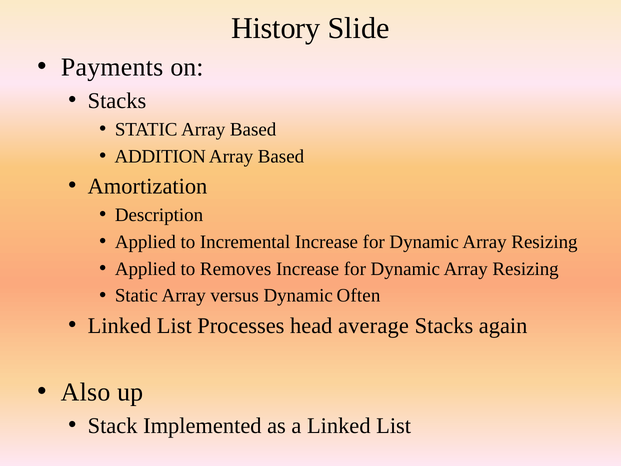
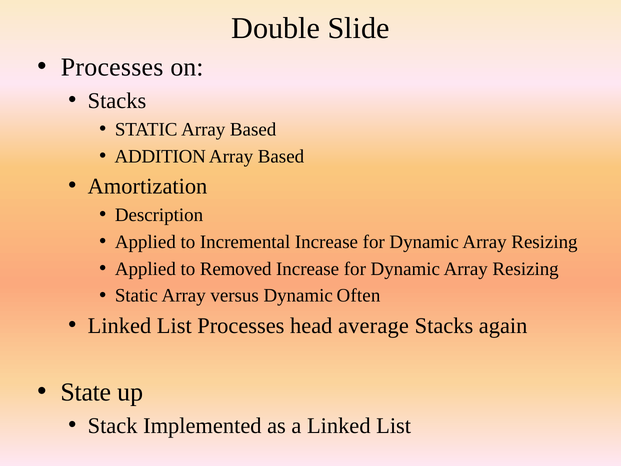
History: History -> Double
Payments at (112, 67): Payments -> Processes
Removes: Removes -> Removed
Also: Also -> State
